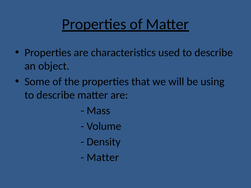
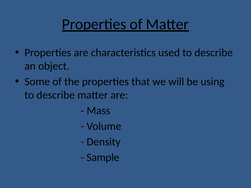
Matter at (103, 158): Matter -> Sample
